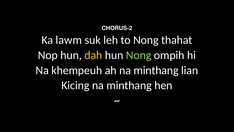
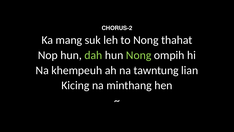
lawm: lawm -> mang
dah colour: yellow -> light green
ah na minthang: minthang -> tawntung
